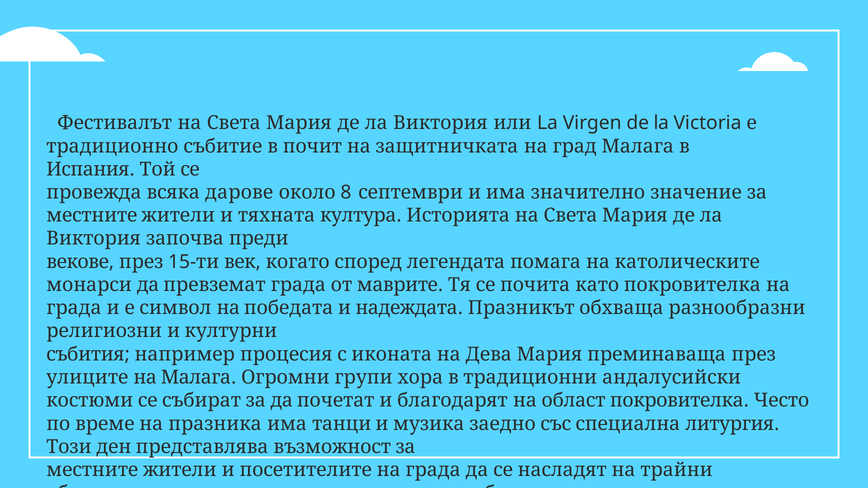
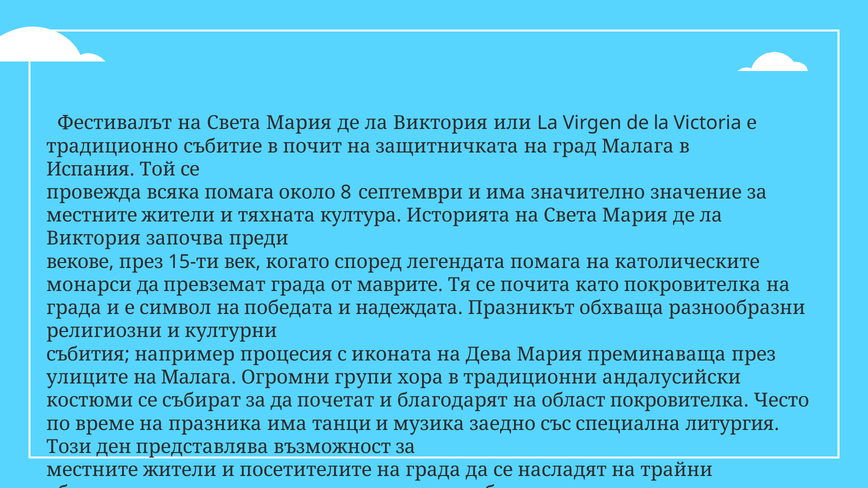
всяка дарове: дарове -> помага
